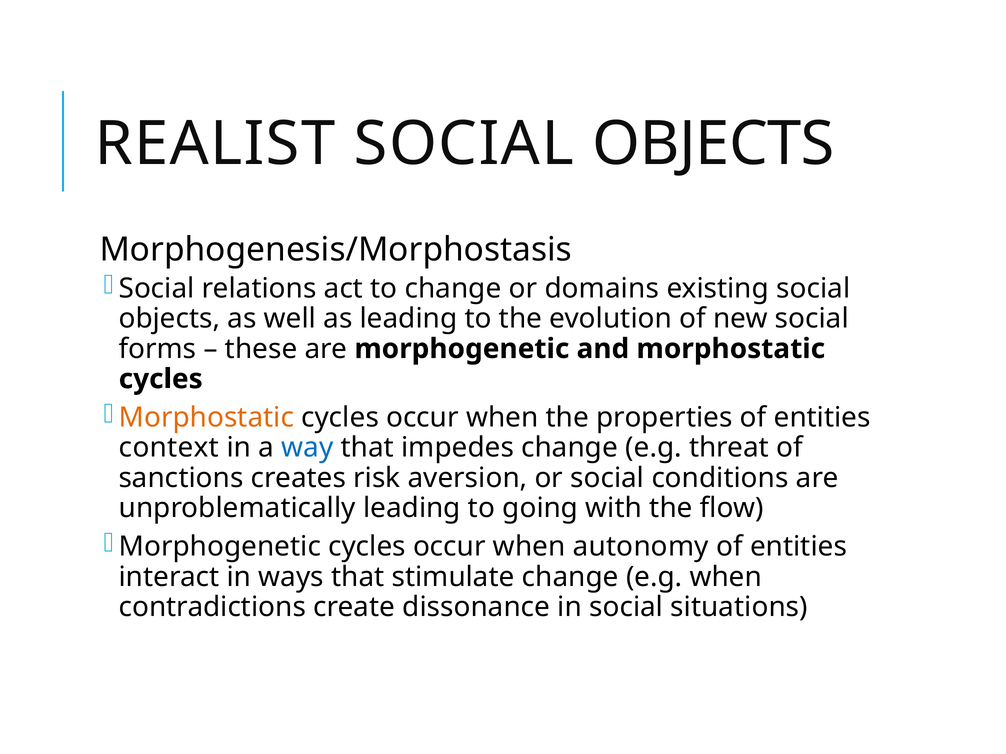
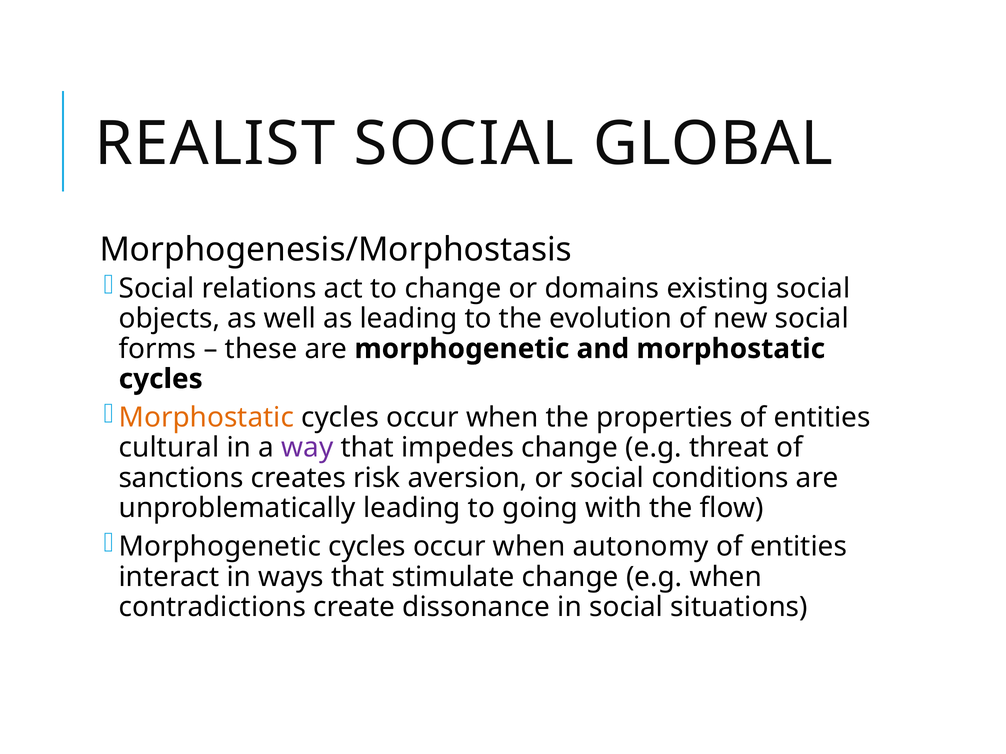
REALIST SOCIAL OBJECTS: OBJECTS -> GLOBAL
context: context -> cultural
way colour: blue -> purple
